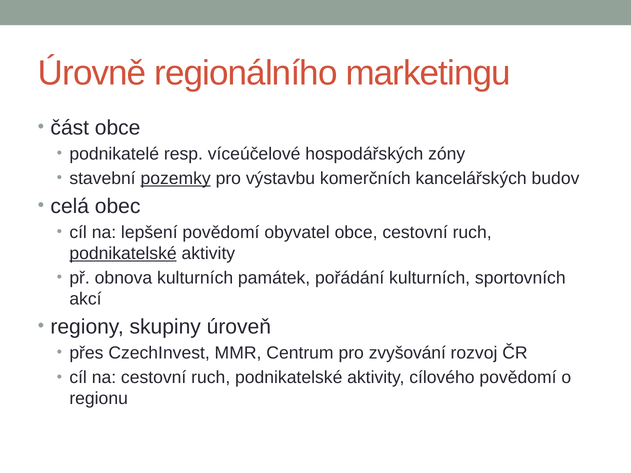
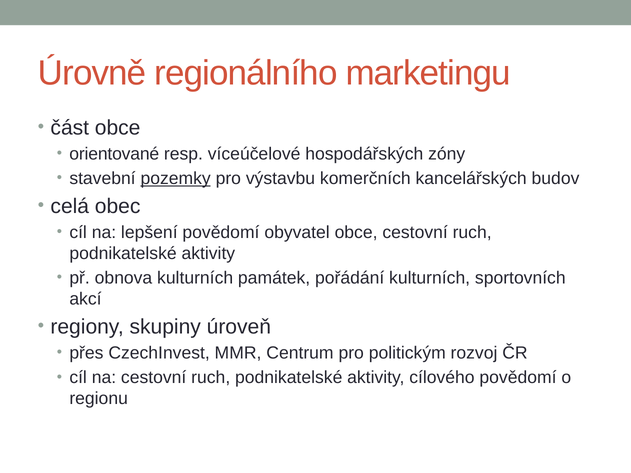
podnikatelé: podnikatelé -> orientované
podnikatelské at (123, 254) underline: present -> none
zvyšování: zvyšování -> politickým
